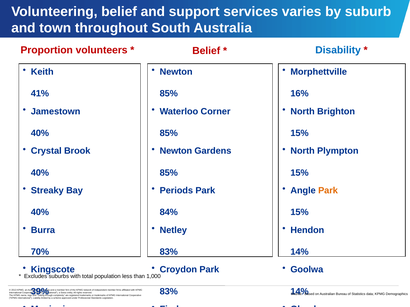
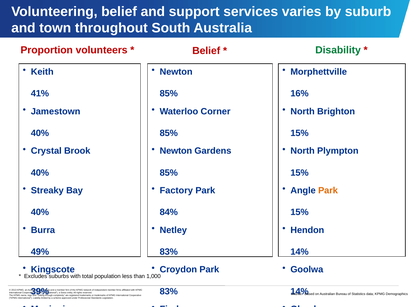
Disability colour: blue -> green
Periods: Periods -> Factory
70%: 70% -> 49%
